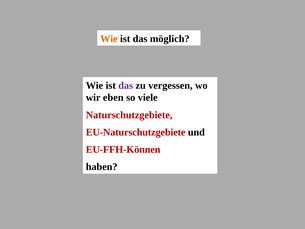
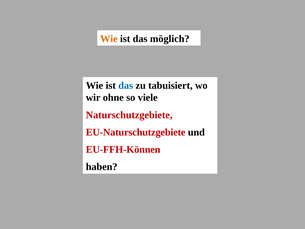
das at (126, 85) colour: purple -> blue
vergessen: vergessen -> tabuisiert
eben: eben -> ohne
